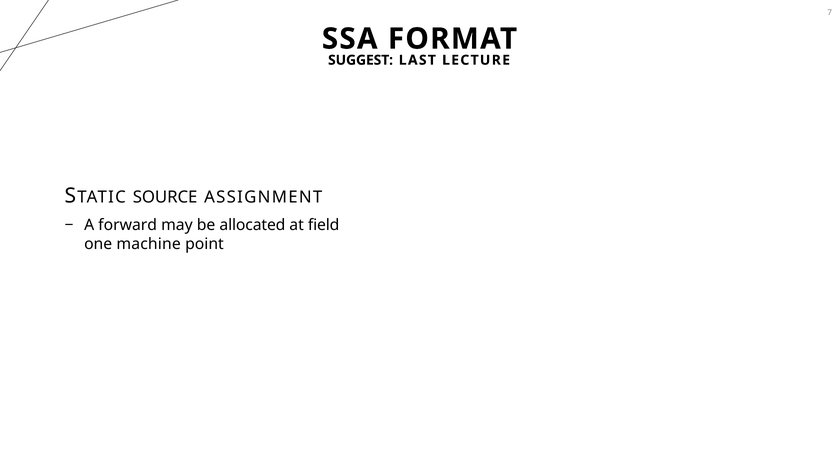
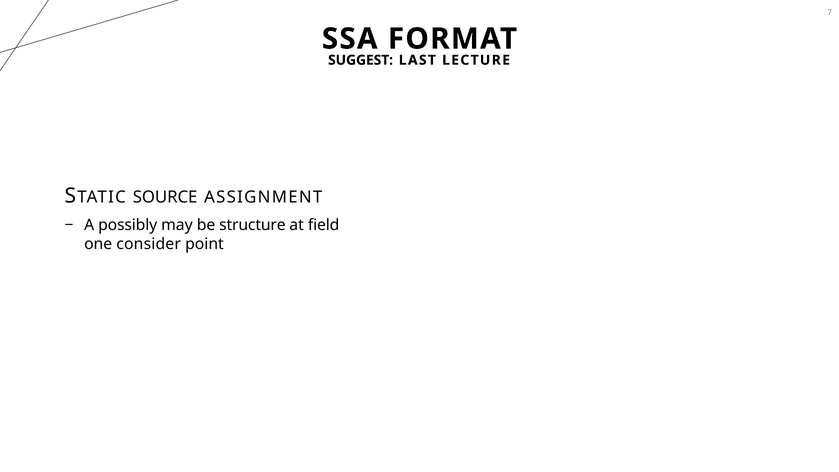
forward: forward -> possibly
allocated: allocated -> structure
machine: machine -> consider
